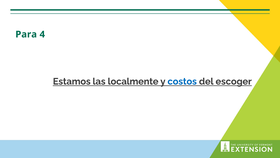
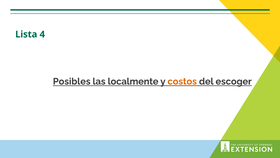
Para: Para -> Lista
Estamos: Estamos -> Posibles
costos colour: blue -> orange
